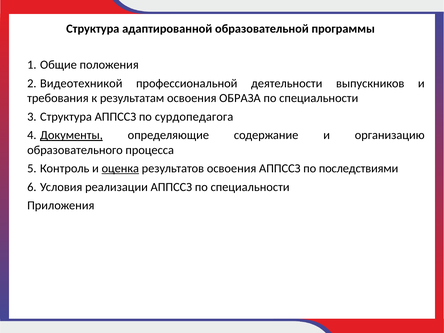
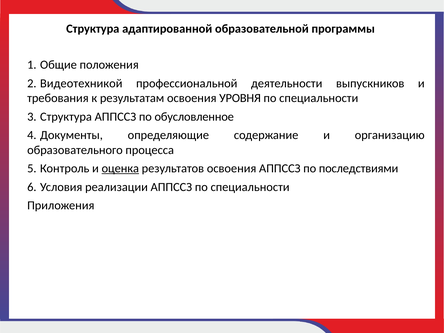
ОБРАЗА: ОБРАЗА -> УРОВНЯ
сурдопедагога: сурдопедагога -> обусловленное
Документы underline: present -> none
